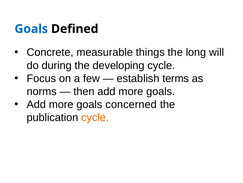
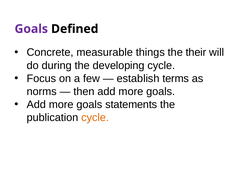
Goals at (31, 29) colour: blue -> purple
long: long -> their
concerned: concerned -> statements
